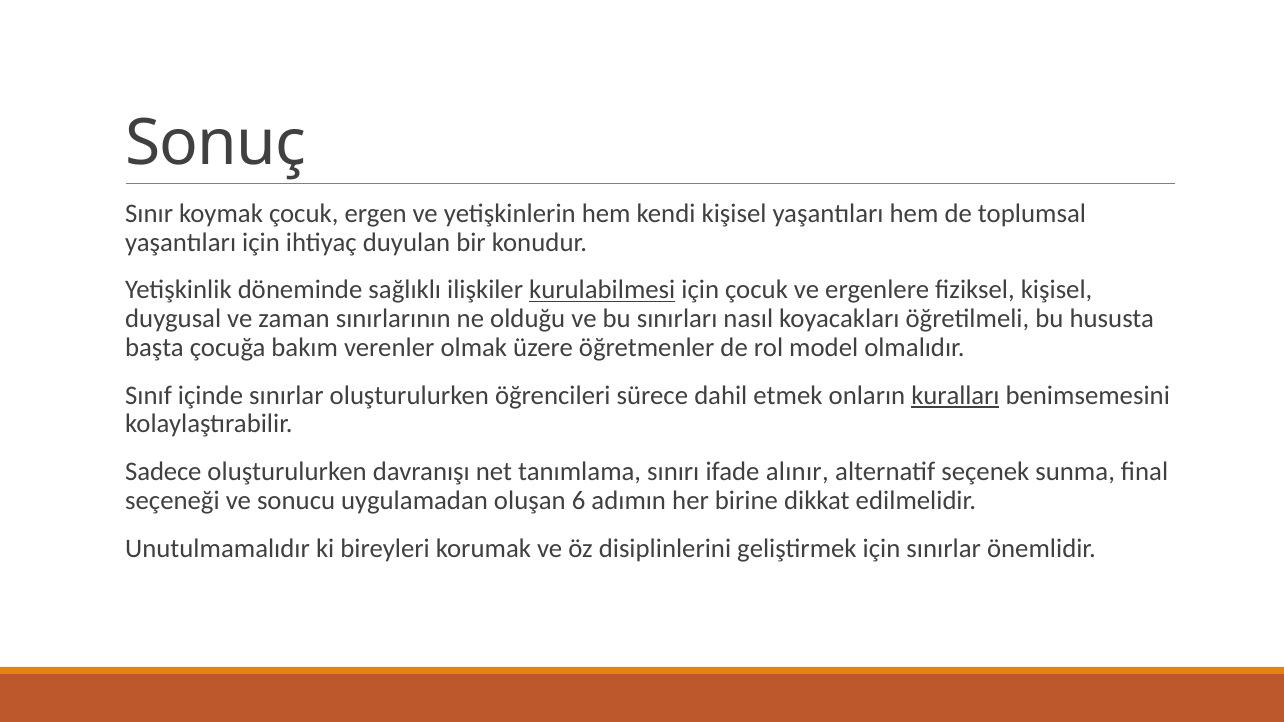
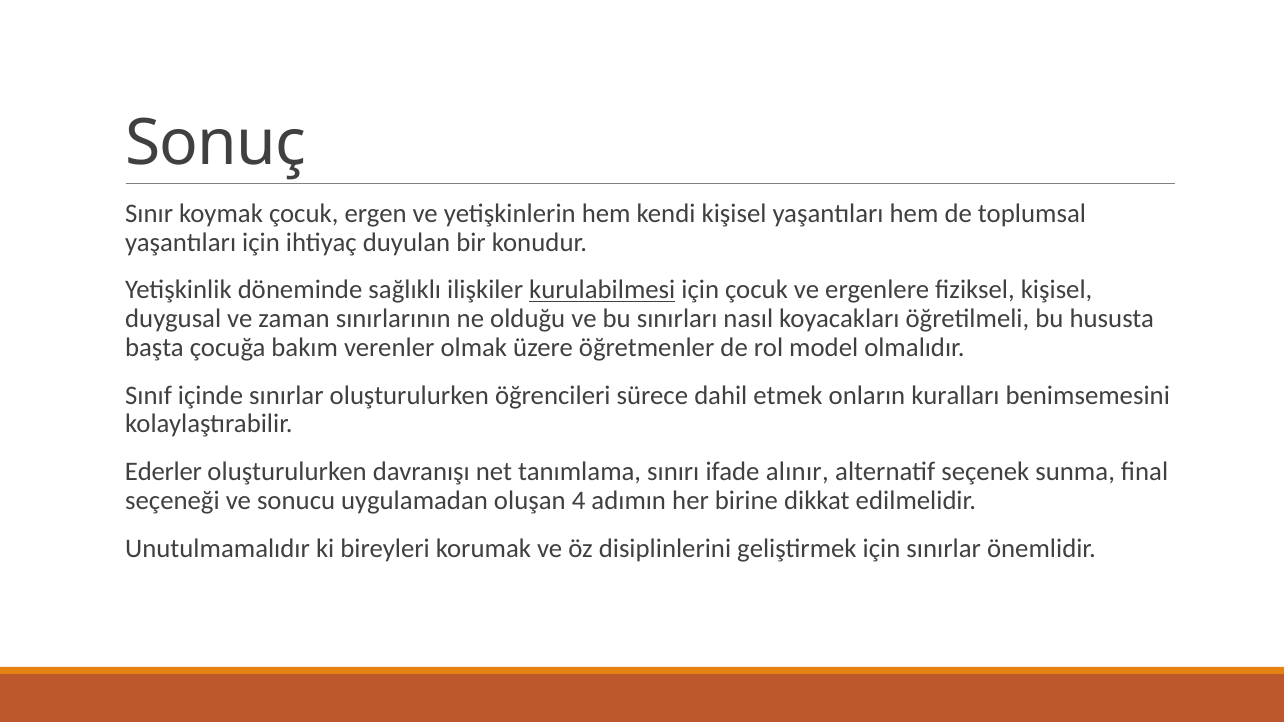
kuralları underline: present -> none
Sadece: Sadece -> Ederler
6: 6 -> 4
